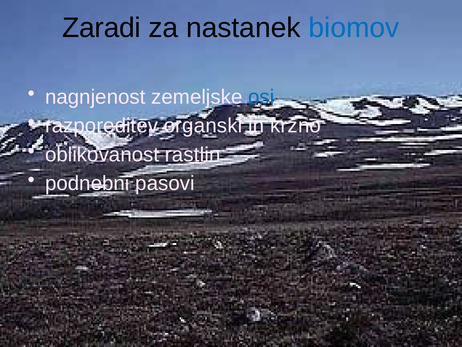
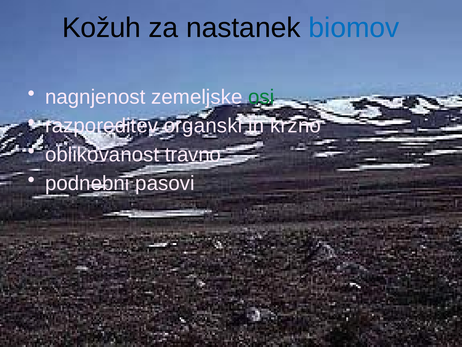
Zaradi: Zaradi -> Kožuh
osi colour: blue -> green
rastlin: rastlin -> travno
